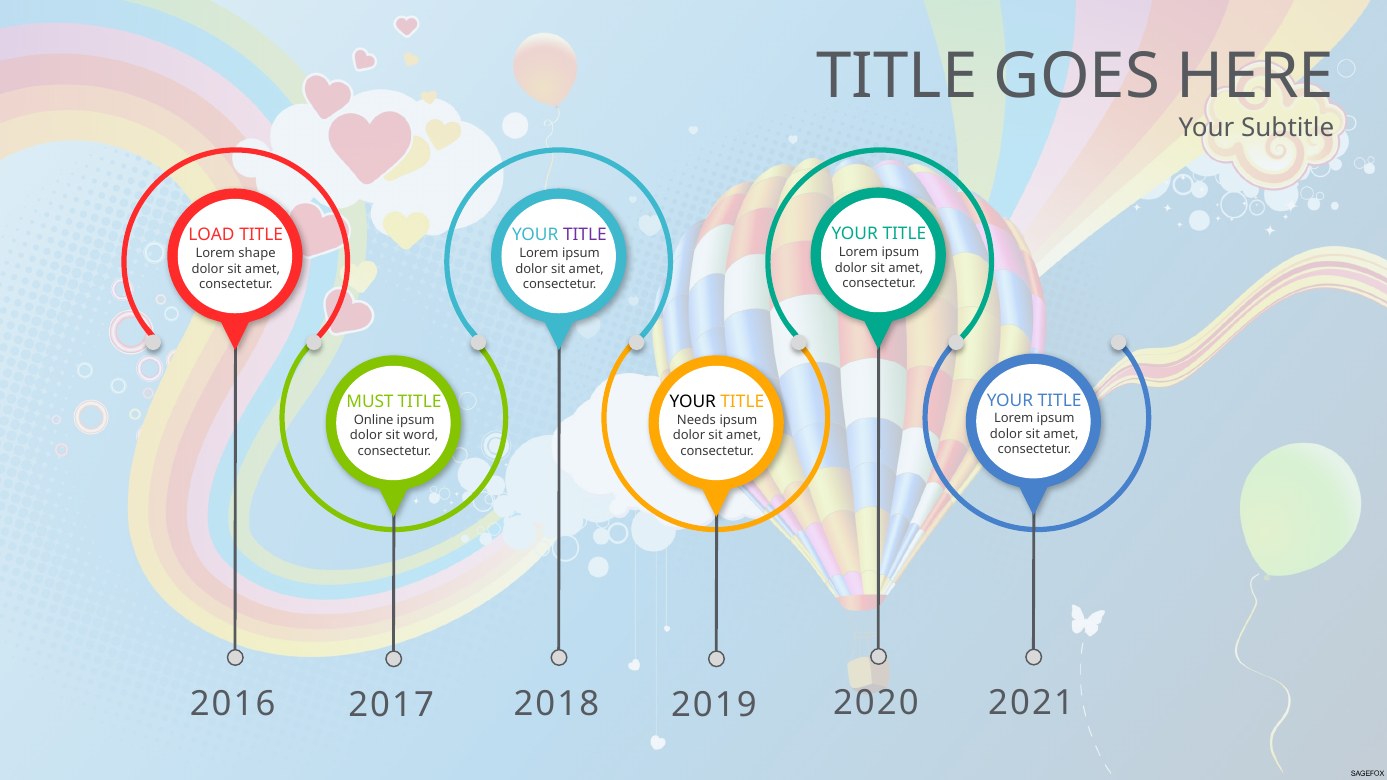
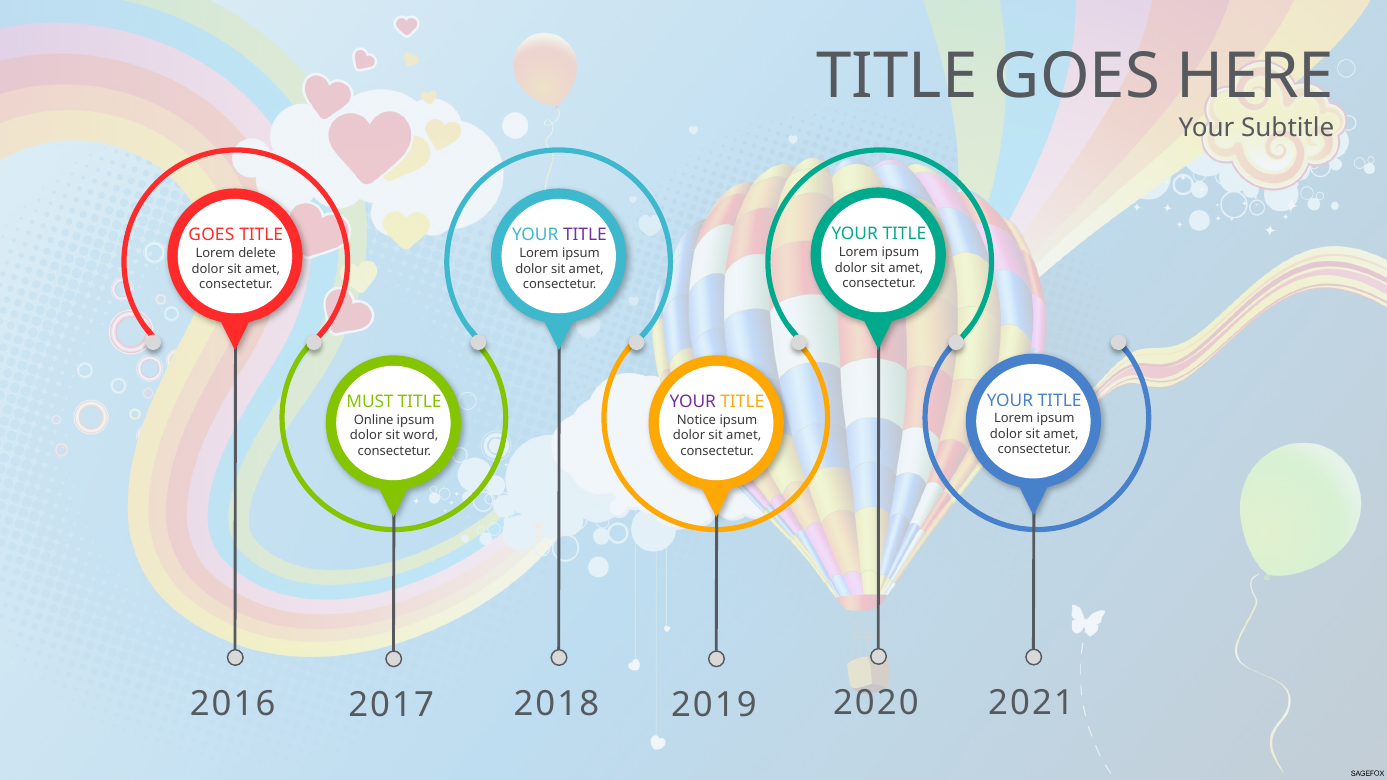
LOAD at (211, 235): LOAD -> GOES
shape: shape -> delete
YOUR at (693, 402) colour: black -> purple
Needs: Needs -> Notice
